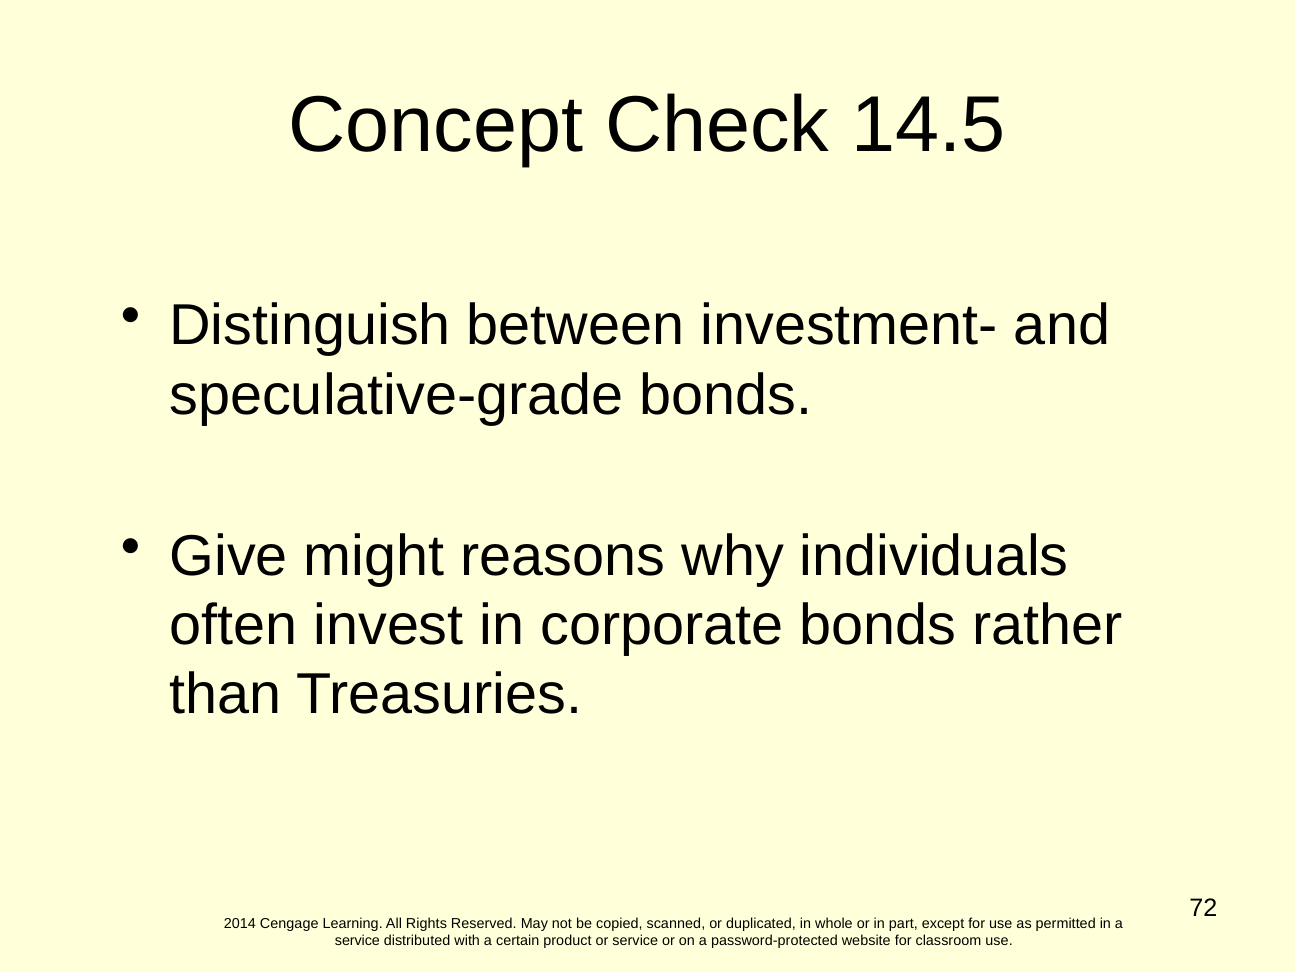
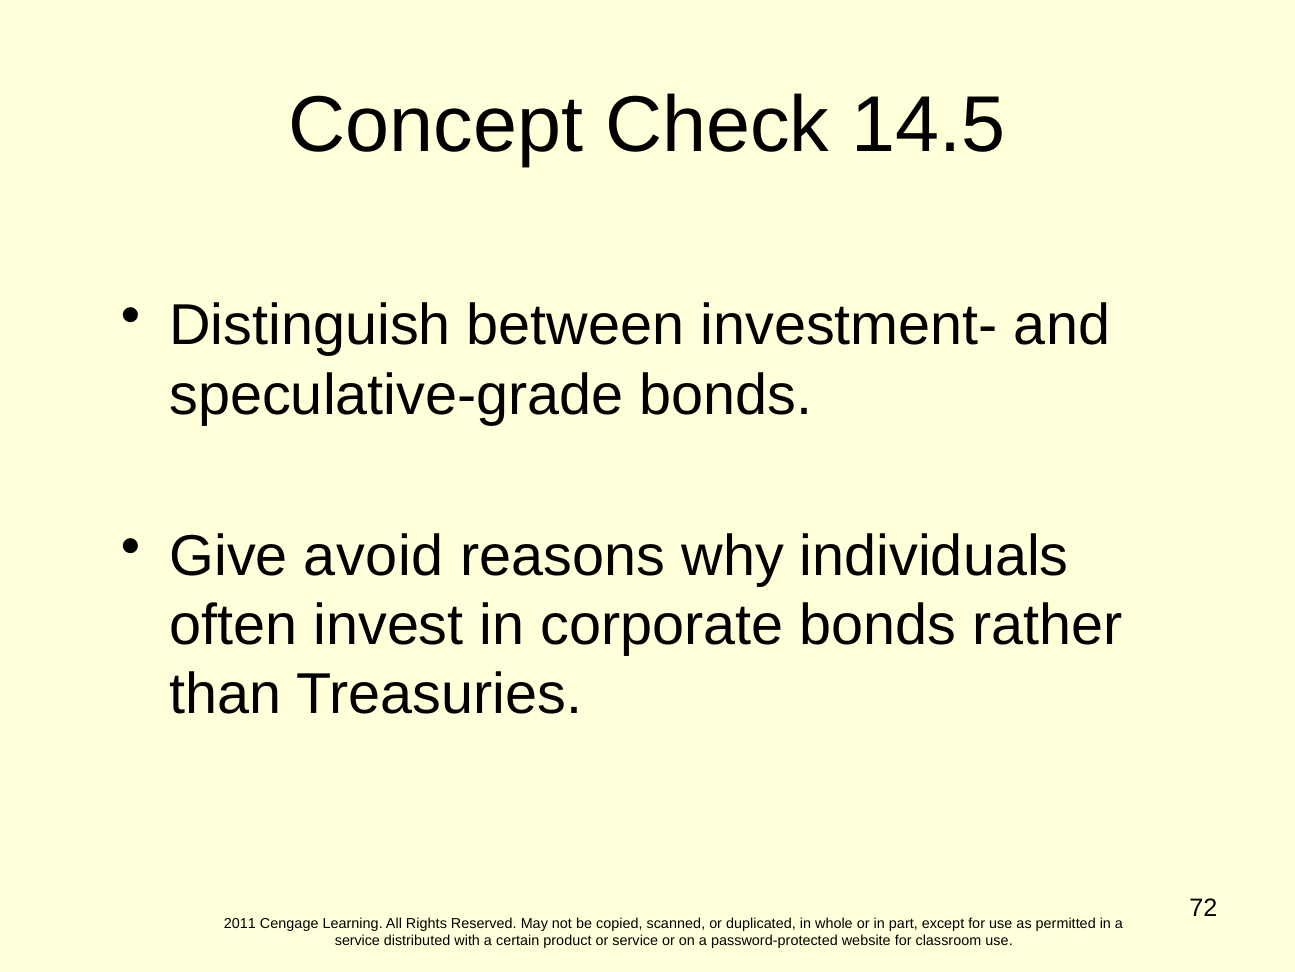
might: might -> avoid
2014: 2014 -> 2011
